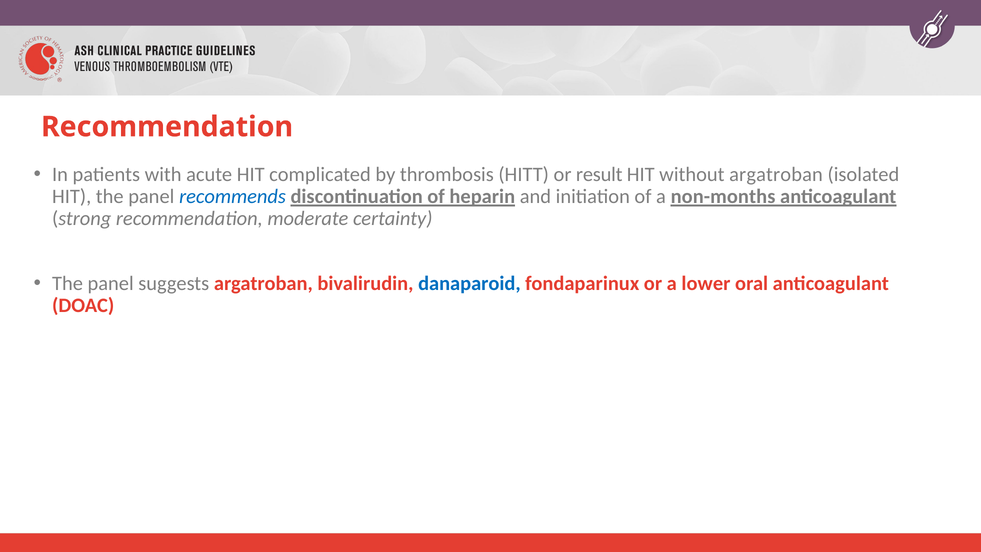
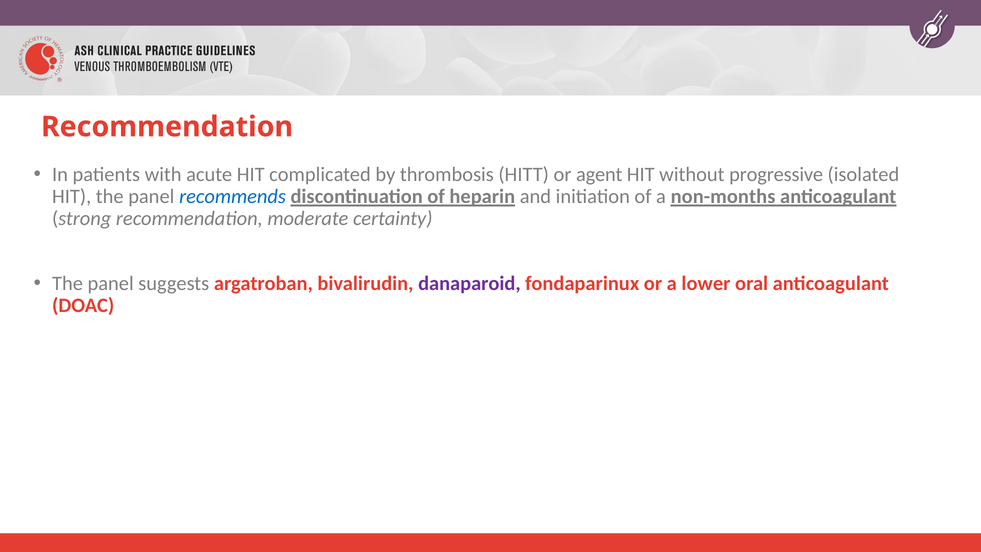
result: result -> agent
without argatroban: argatroban -> progressive
danaparoid colour: blue -> purple
